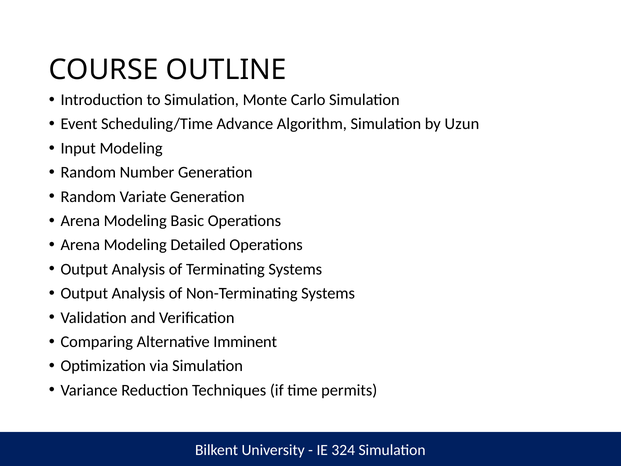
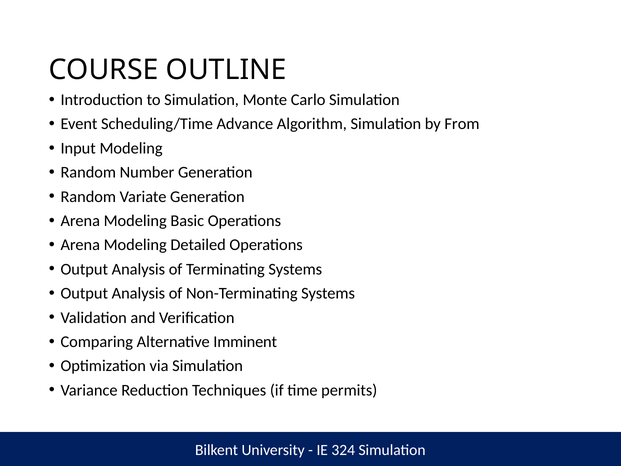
Uzun: Uzun -> From
